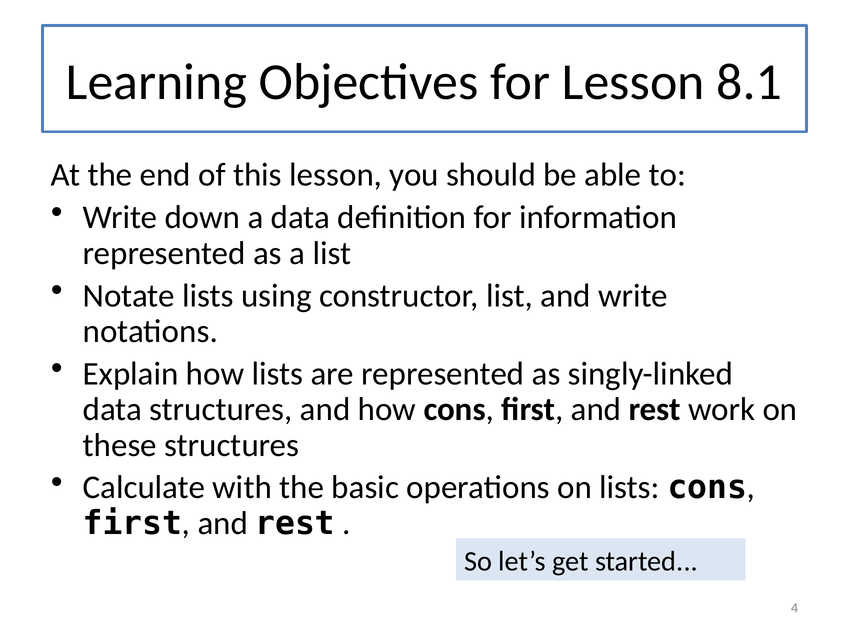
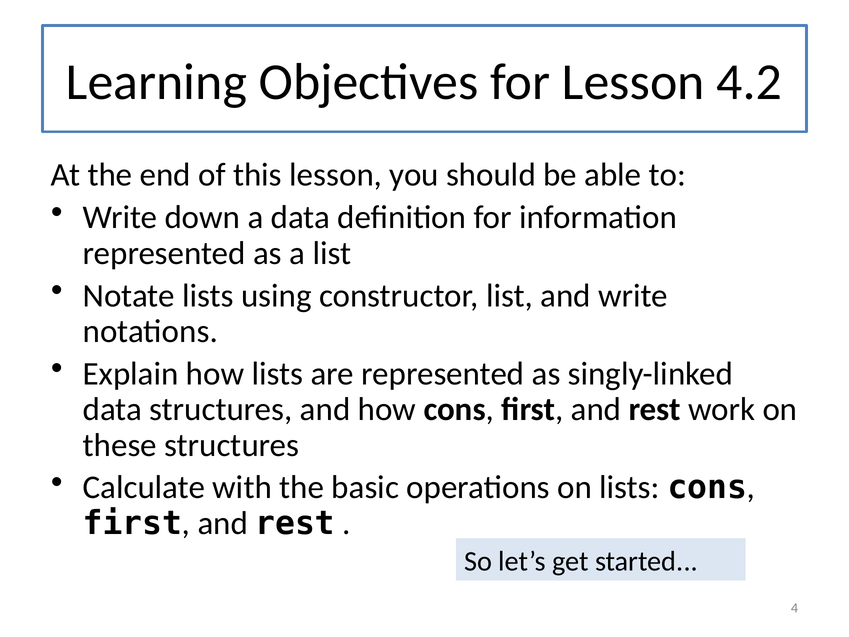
8.1: 8.1 -> 4.2
